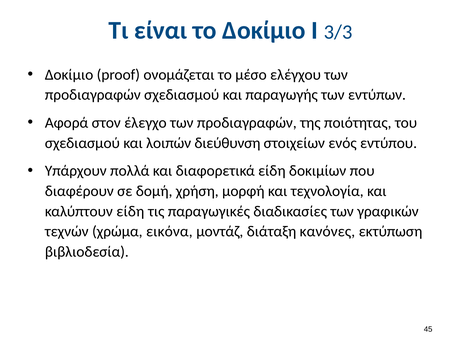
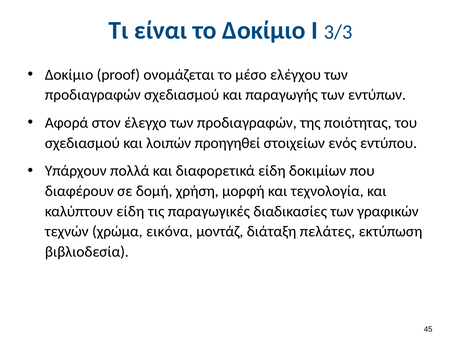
διεύθυνση: διεύθυνση -> προηγηθεί
κανόνες: κανόνες -> πελάτες
